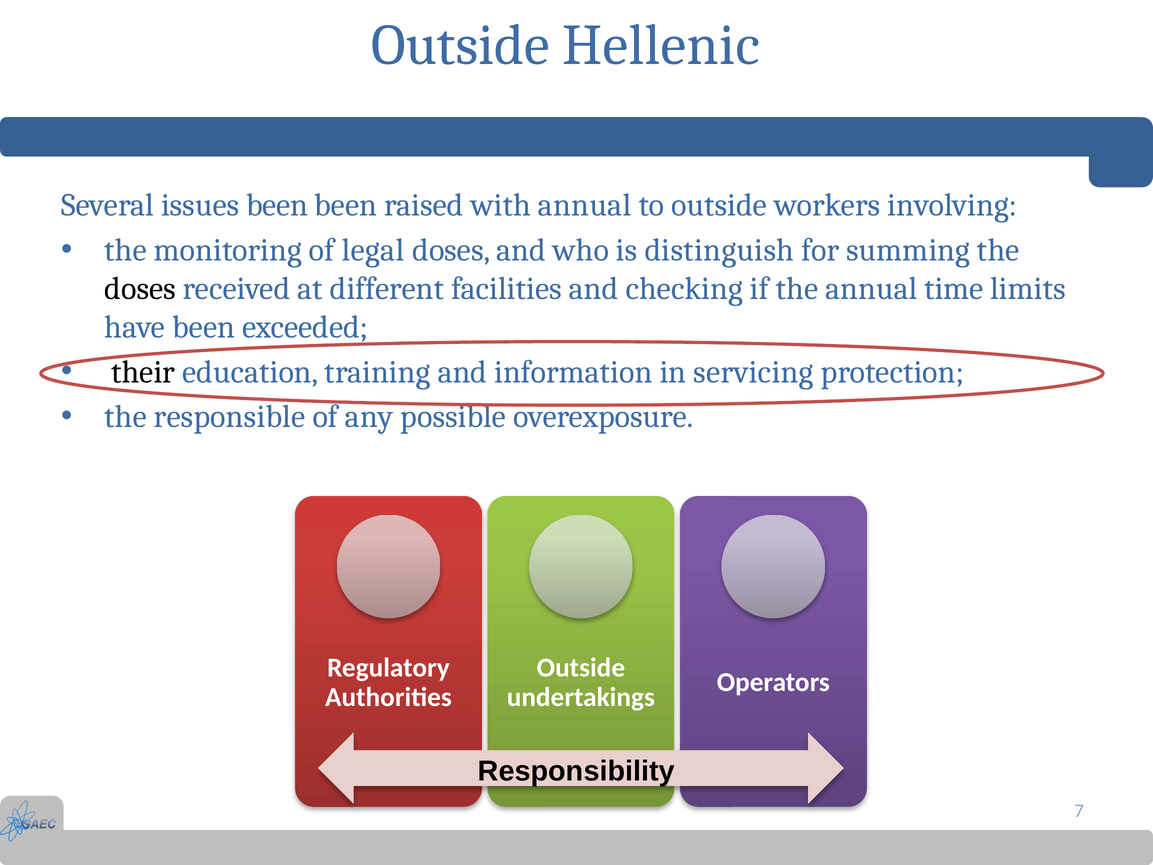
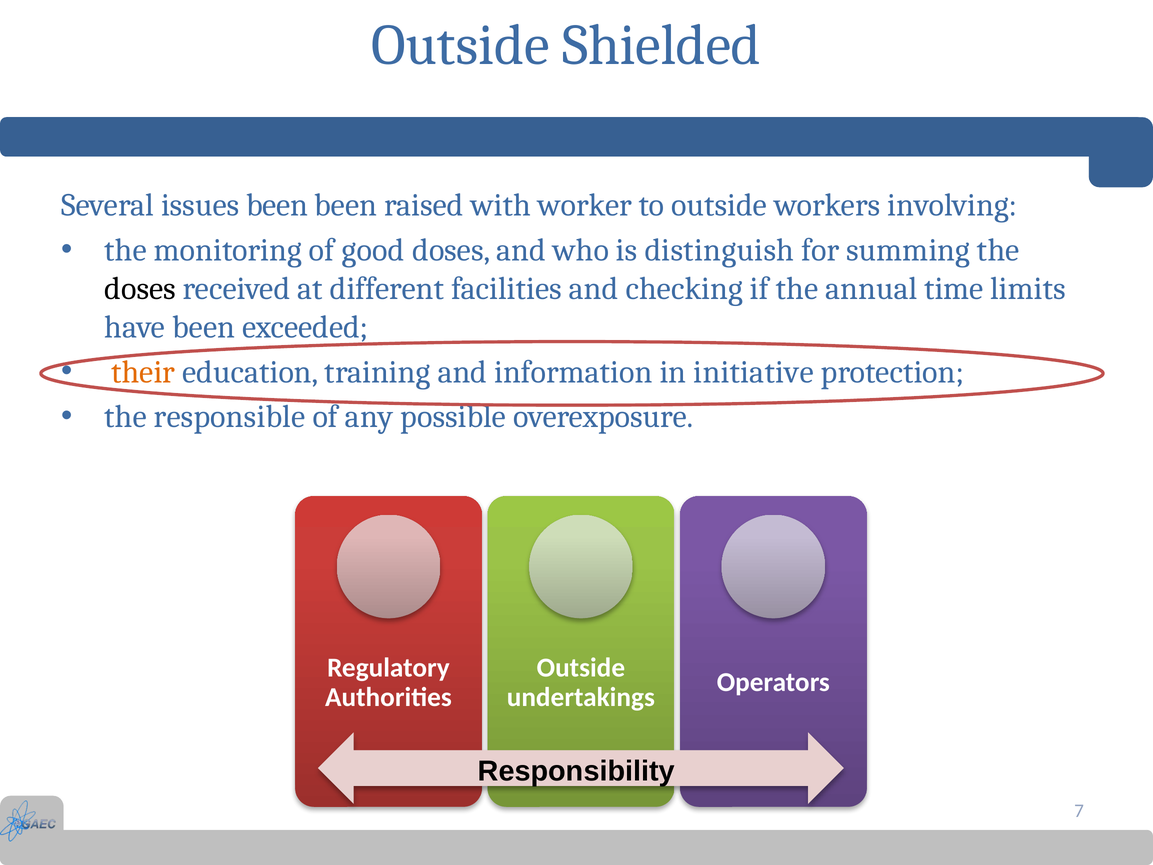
Hellenic: Hellenic -> Shielded
with annual: annual -> worker
legal: legal -> good
their colour: black -> orange
servicing: servicing -> initiative
